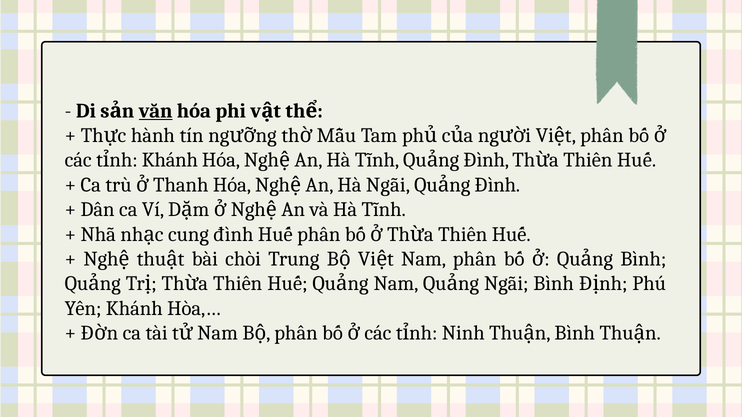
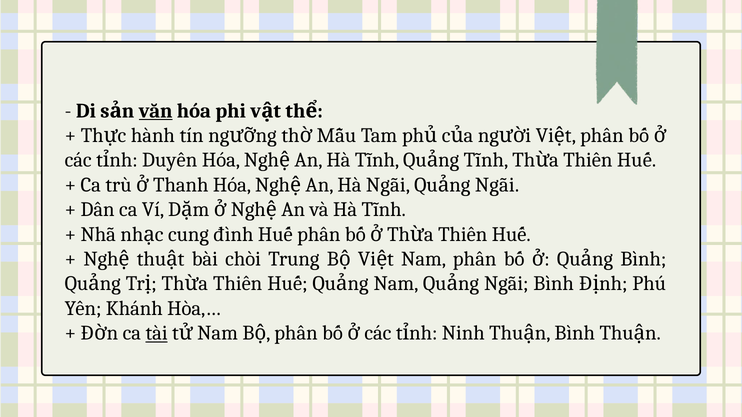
Khánh at (170, 160): Khánh -> Duyên
Đình at (486, 160): Đình -> Tĩnh
Đình at (497, 185): Đình -> Ngãi
tài underline: none -> present
